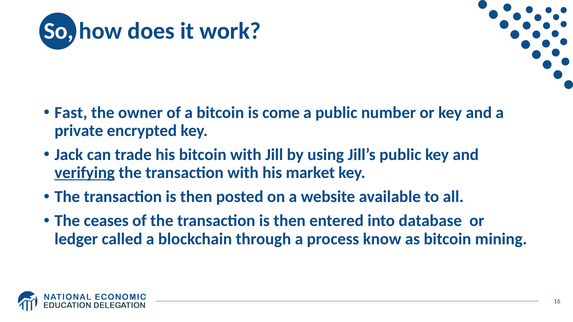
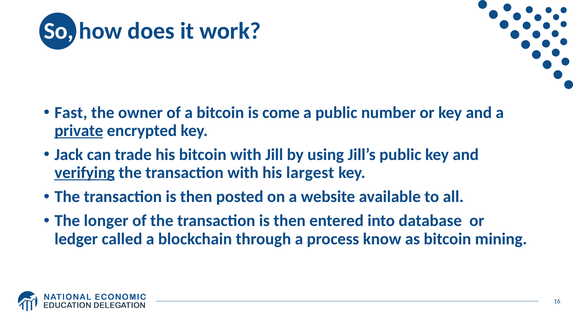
private underline: none -> present
market: market -> largest
ceases: ceases -> longer
